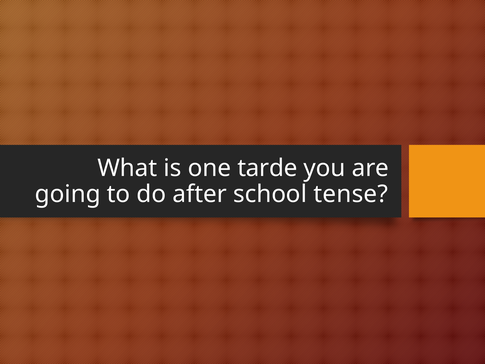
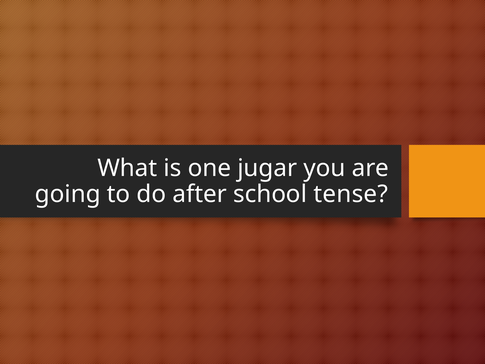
tarde: tarde -> jugar
